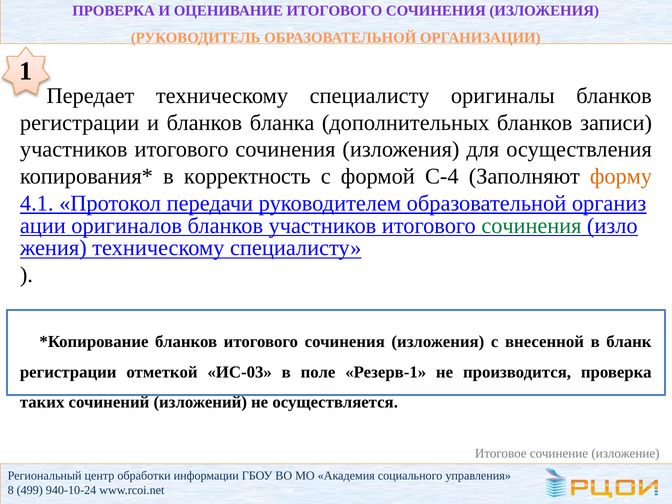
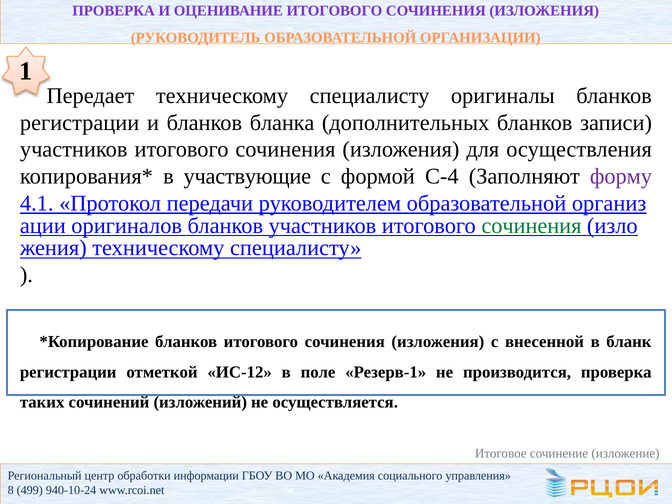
корректность: корректность -> участвующие
форму colour: orange -> purple
ИС-03: ИС-03 -> ИС-12
